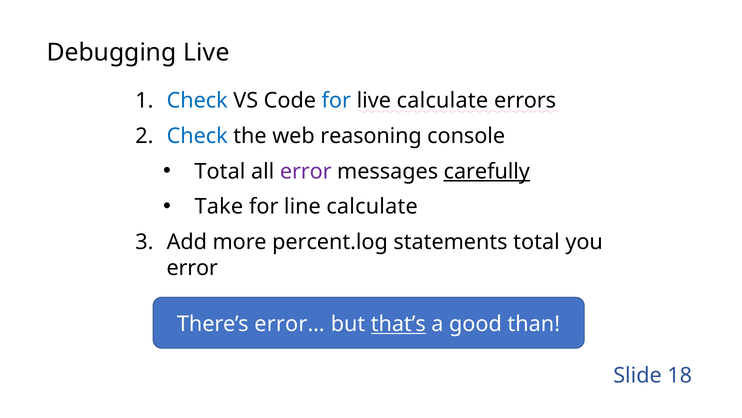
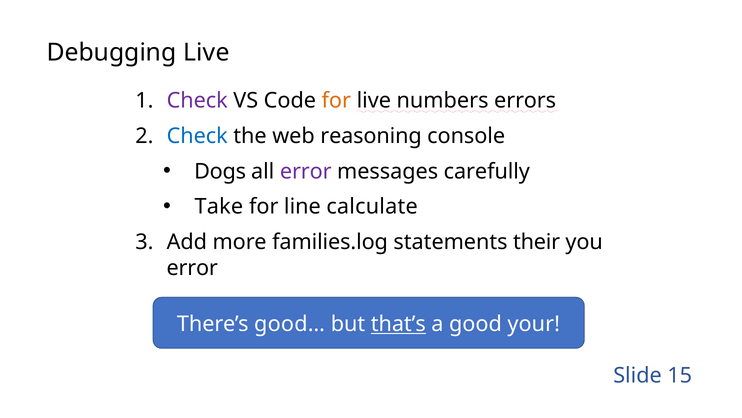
Check at (197, 101) colour: blue -> purple
for at (336, 101) colour: blue -> orange
live calculate: calculate -> numbers
Total at (220, 171): Total -> Dogs
carefully underline: present -> none
percent.log: percent.log -> families.log
statements total: total -> their
error…: error… -> good…
than: than -> your
18: 18 -> 15
